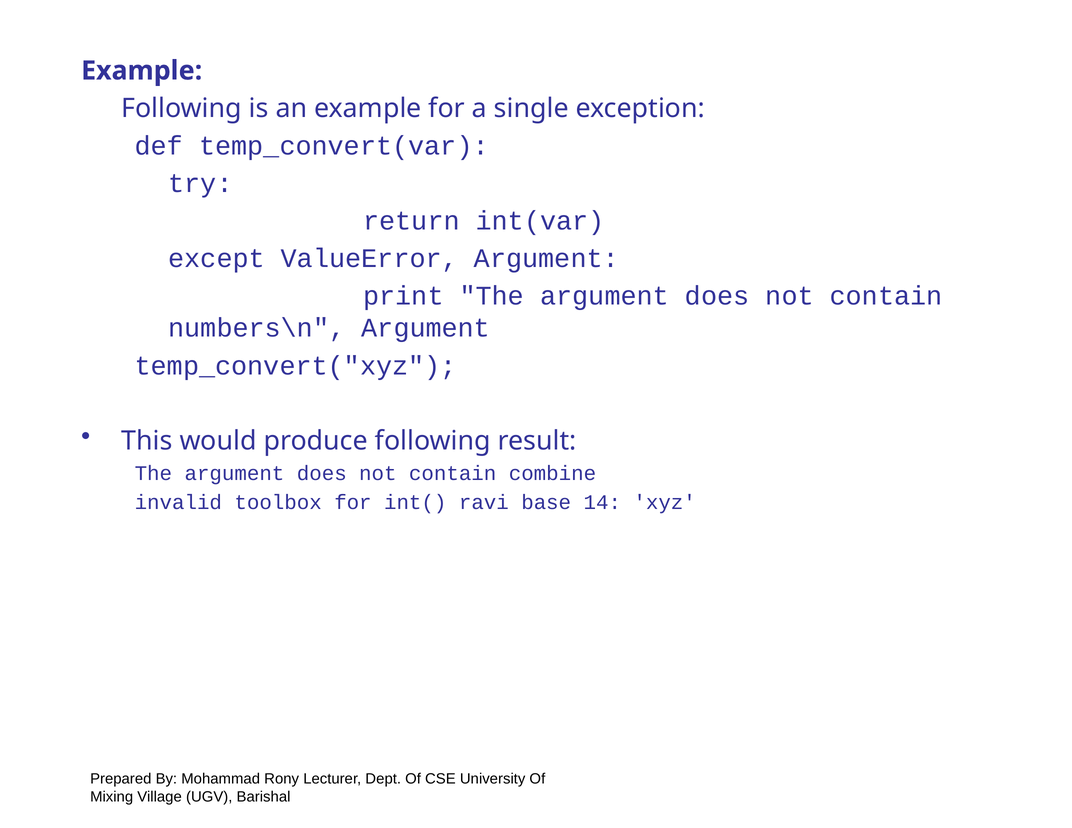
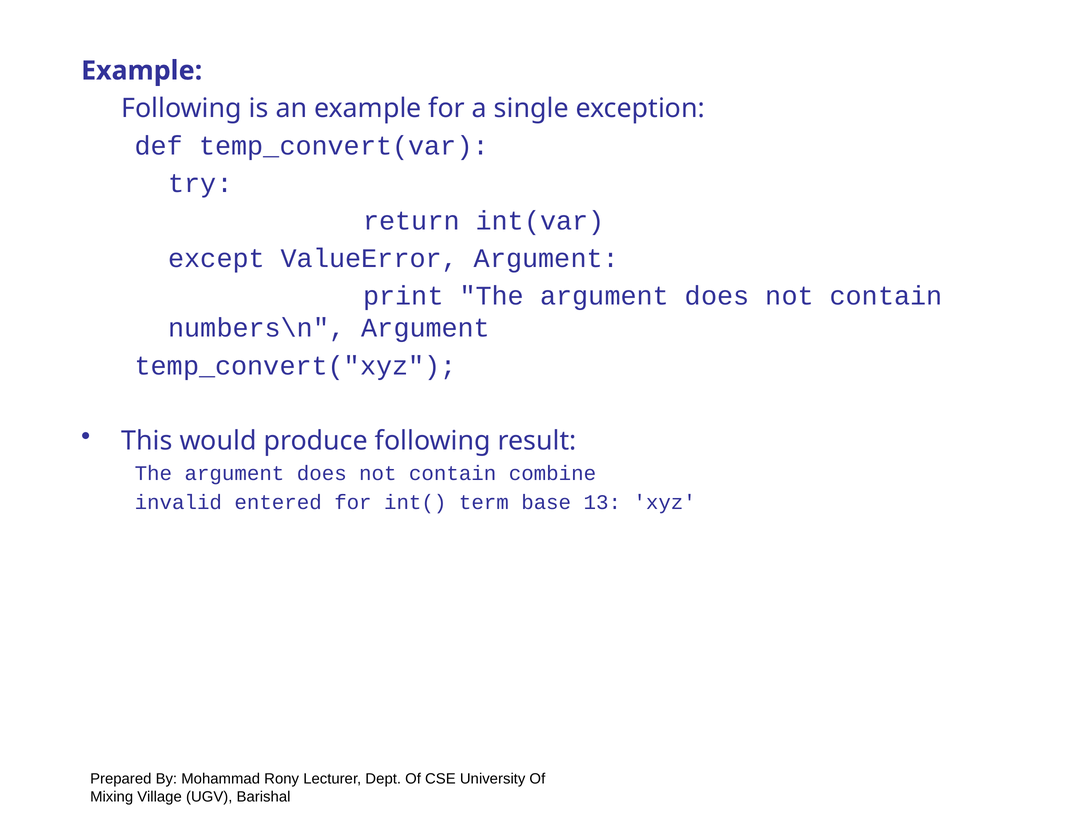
toolbox: toolbox -> entered
ravi: ravi -> term
14: 14 -> 13
